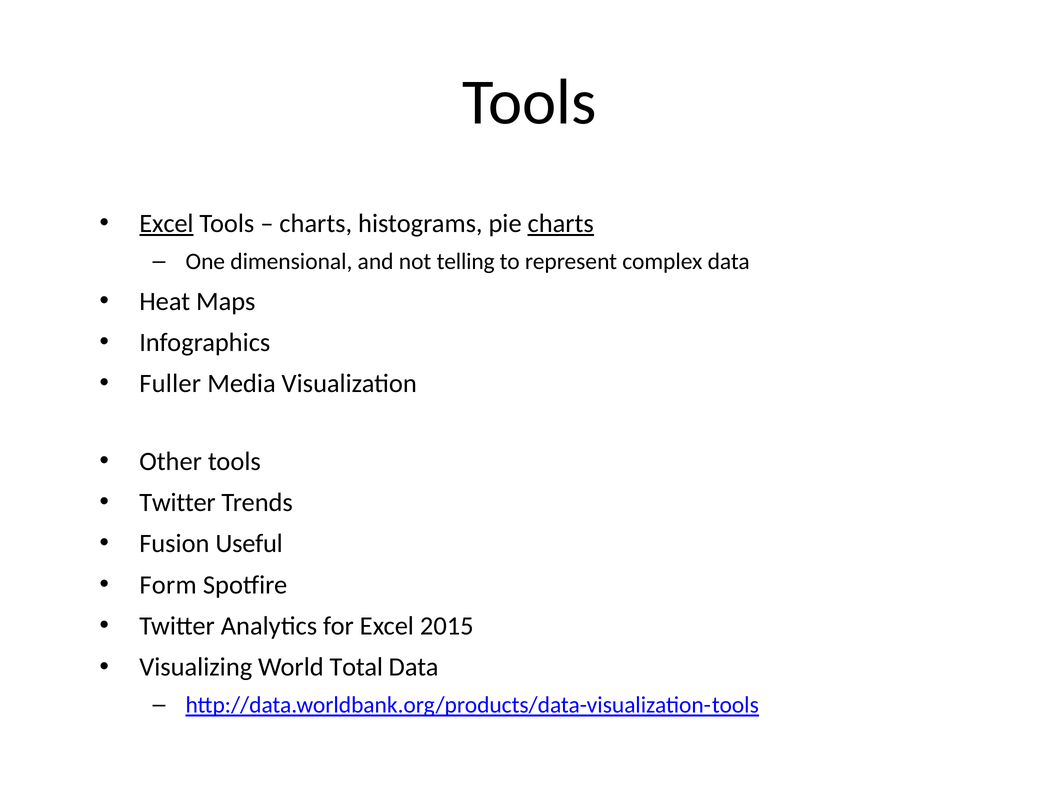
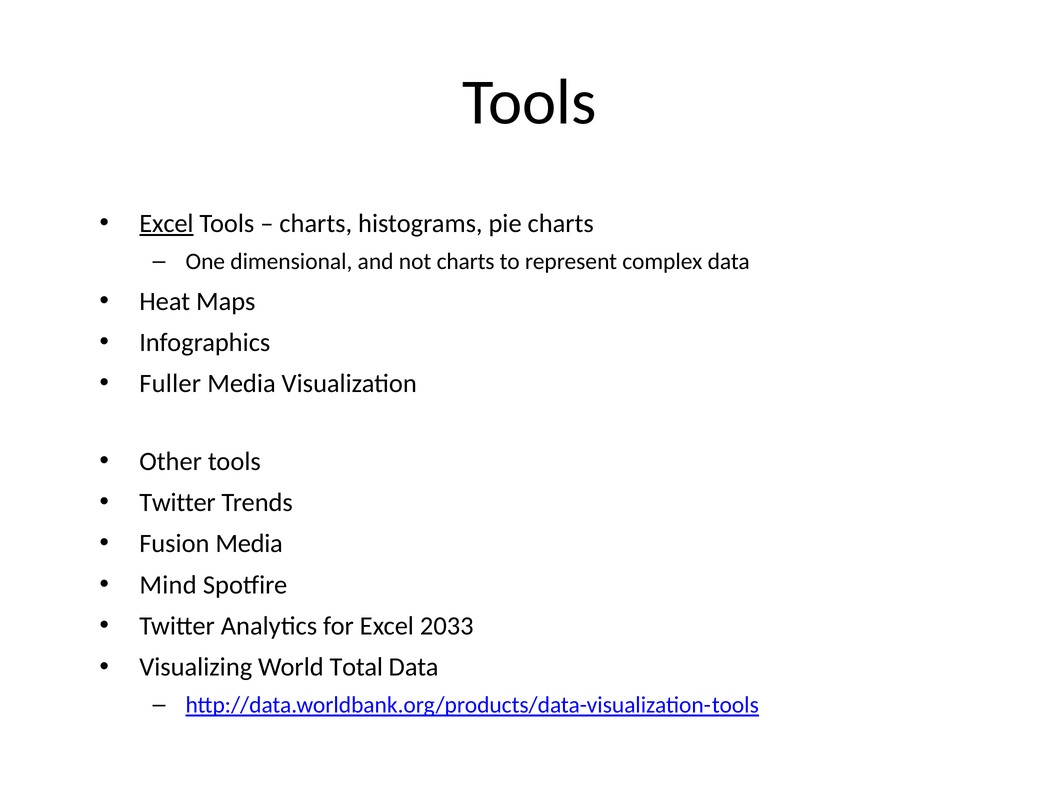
charts at (561, 224) underline: present -> none
not telling: telling -> charts
Fusion Useful: Useful -> Media
Form: Form -> Mind
2015: 2015 -> 2033
